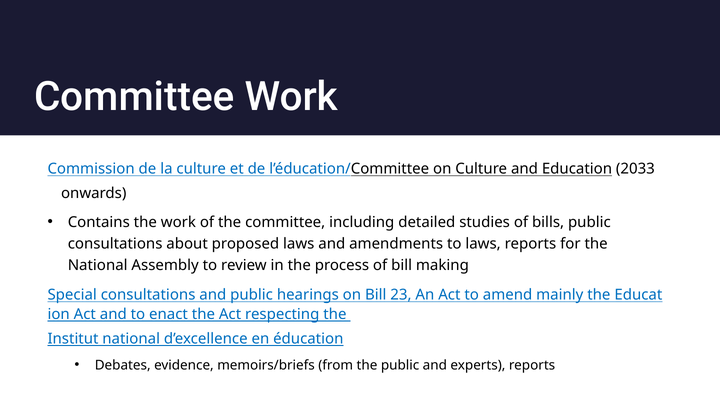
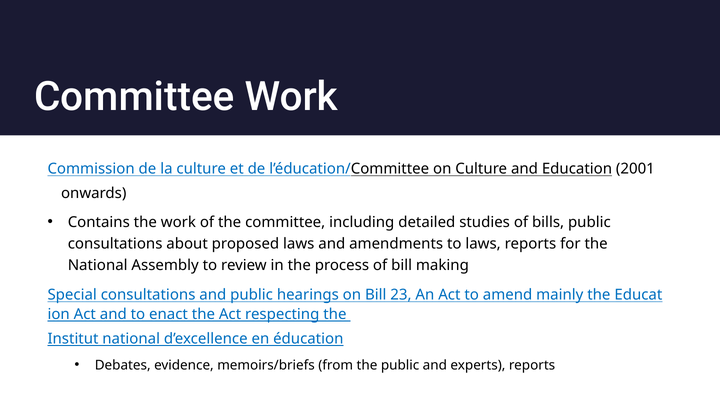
2033: 2033 -> 2001
